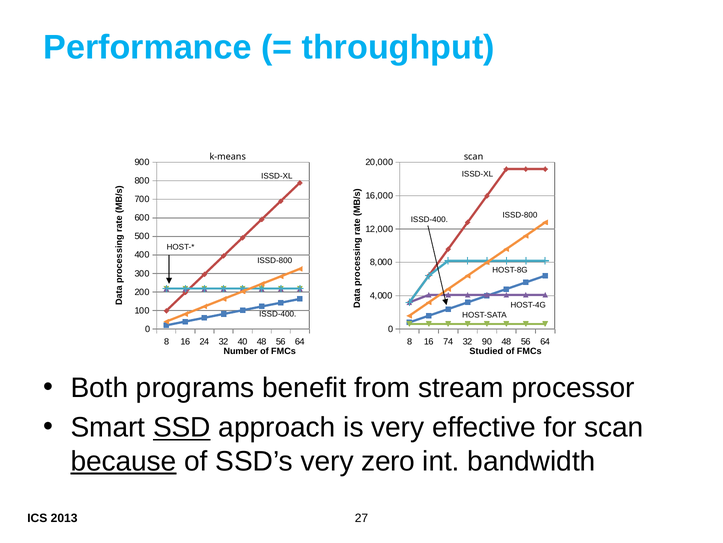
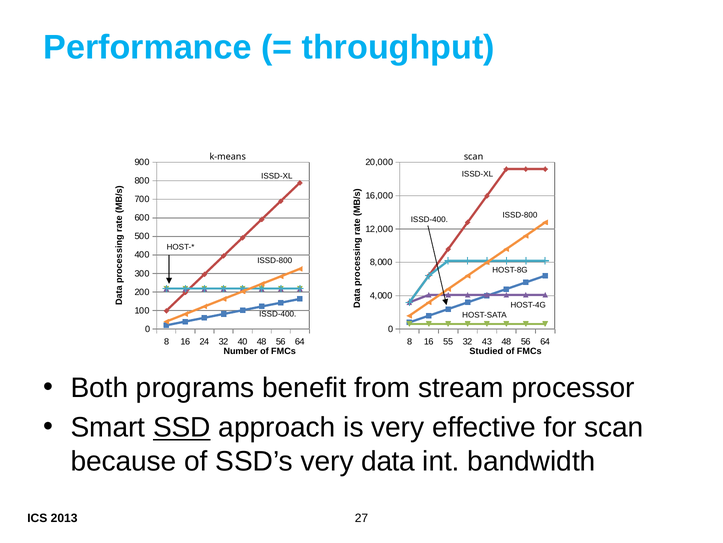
74: 74 -> 55
90: 90 -> 43
because underline: present -> none
zero: zero -> data
